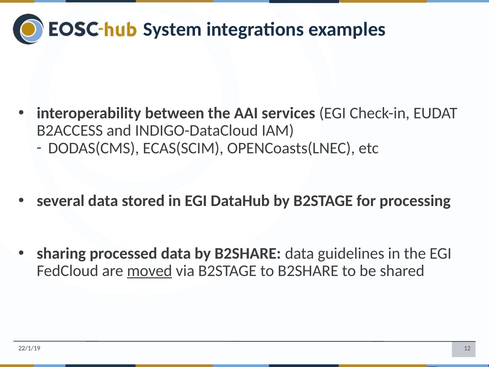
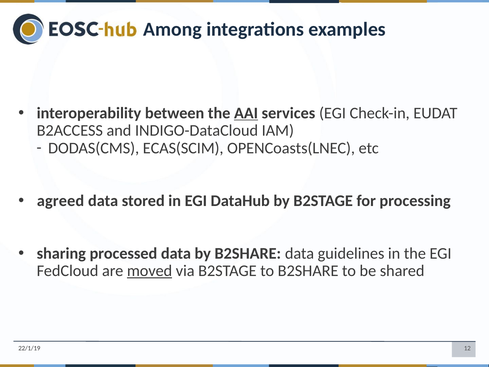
System: System -> Among
AAI underline: none -> present
several: several -> agreed
